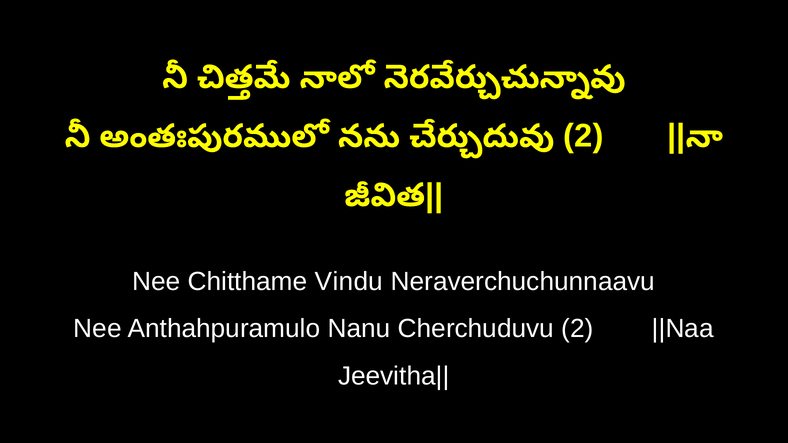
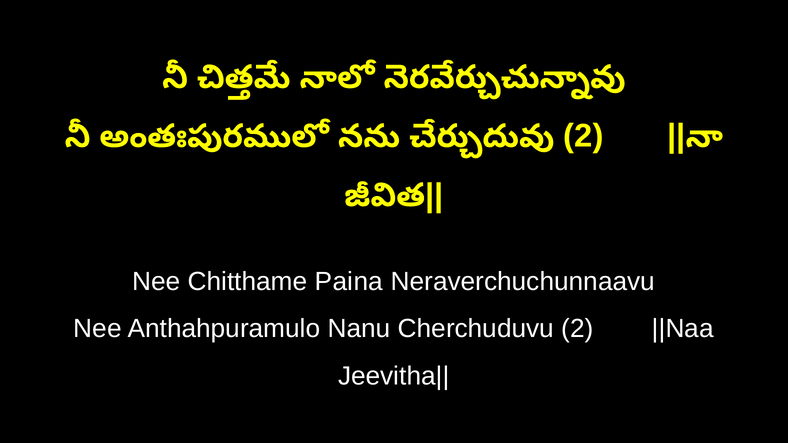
Vindu: Vindu -> Paina
